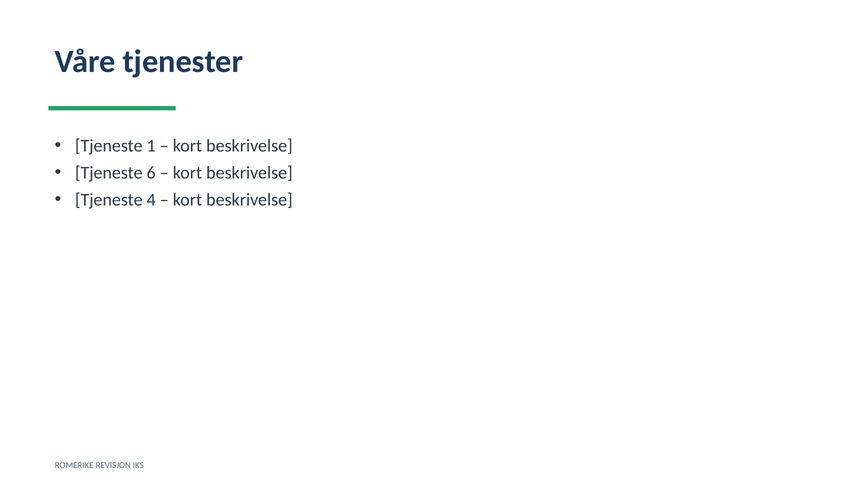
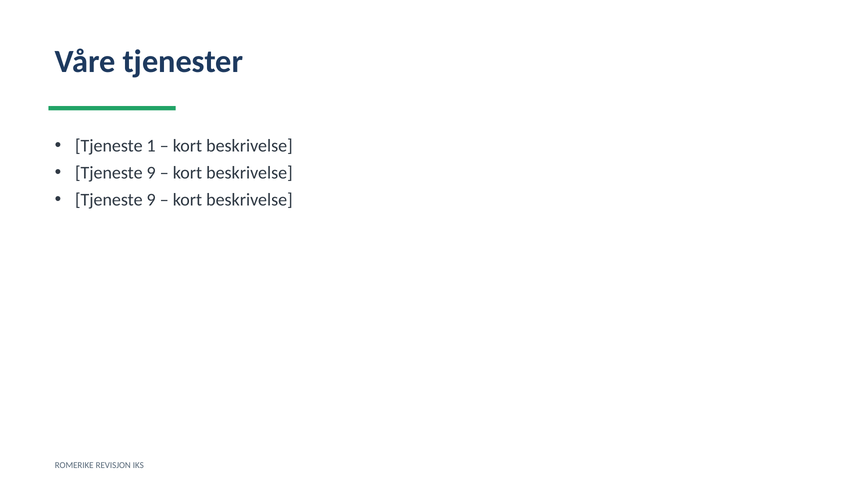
6 at (151, 173): 6 -> 9
4 at (151, 200): 4 -> 9
